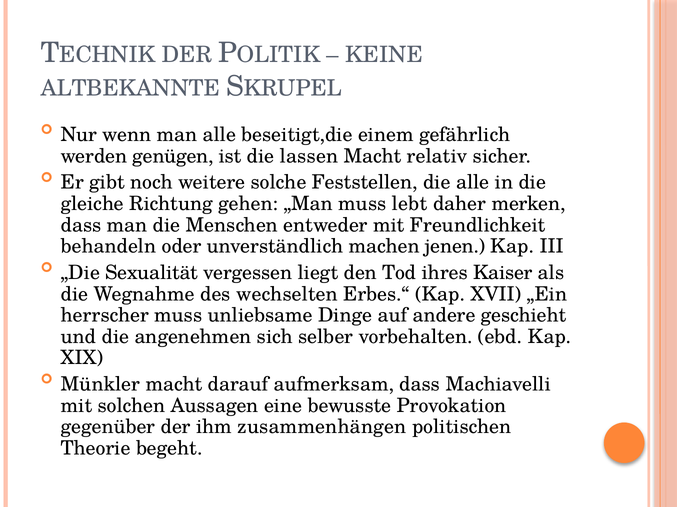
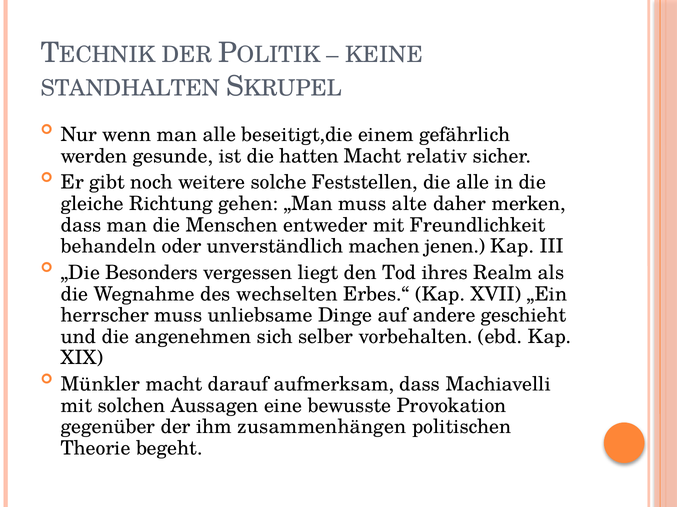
ALTBEKANNTE: ALTBEKANNTE -> STANDHALTEN
genügen: genügen -> gesunde
lassen: lassen -> hatten
lebt: lebt -> alte
Sexualität: Sexualität -> Besonders
Kaiser: Kaiser -> Realm
